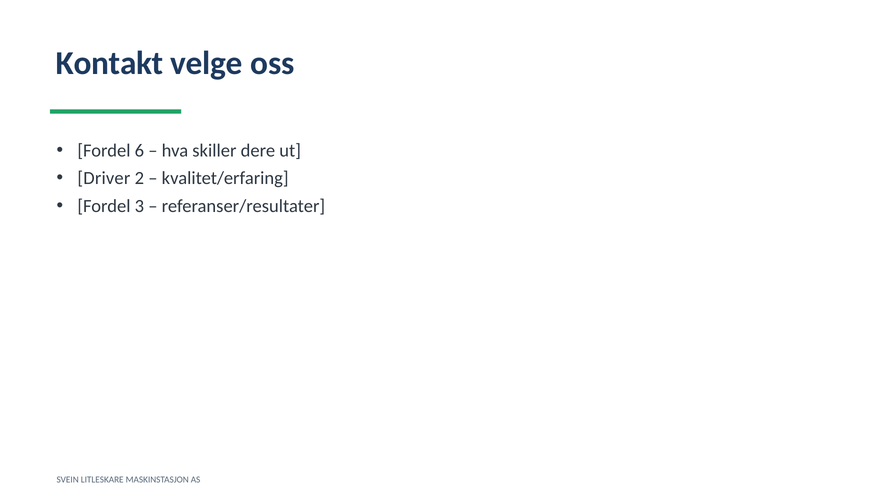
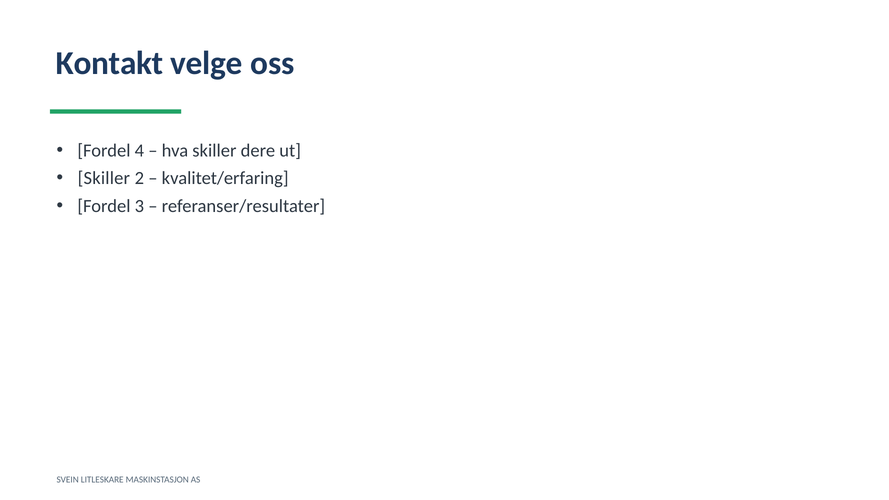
6: 6 -> 4
Driver at (104, 178): Driver -> Skiller
